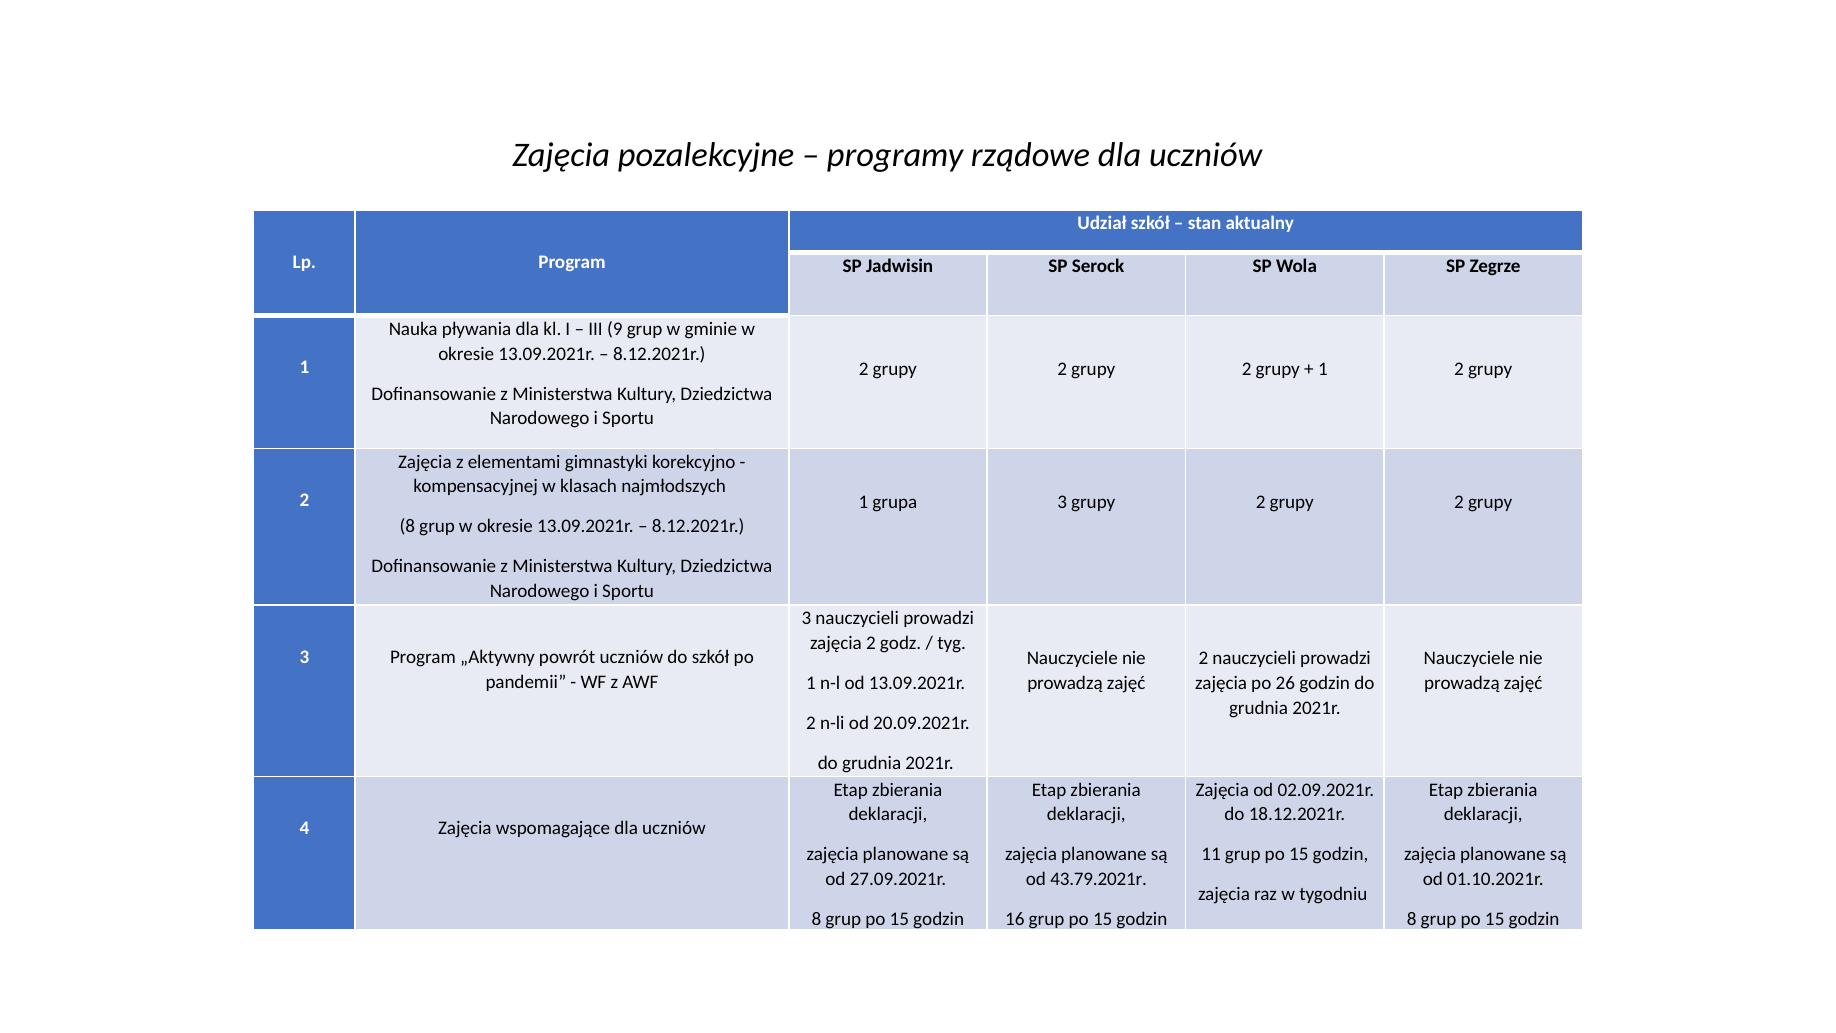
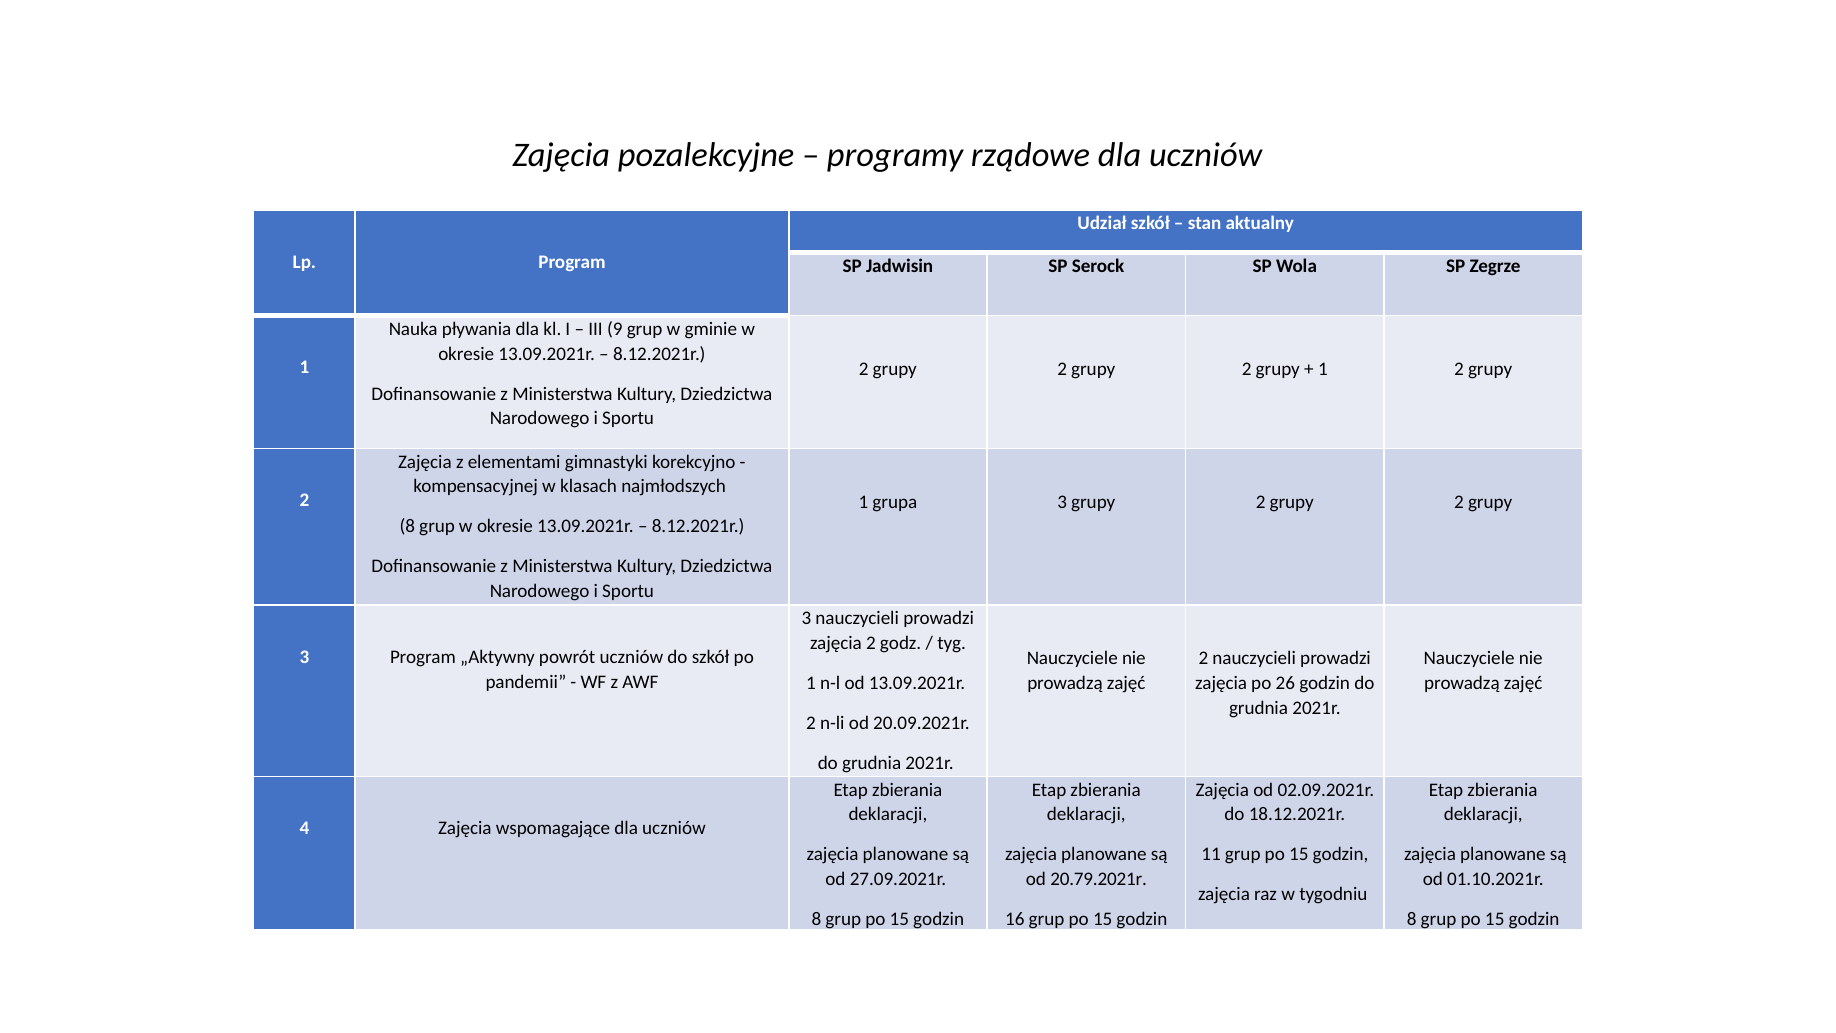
43.79.2021r: 43.79.2021r -> 20.79.2021r
